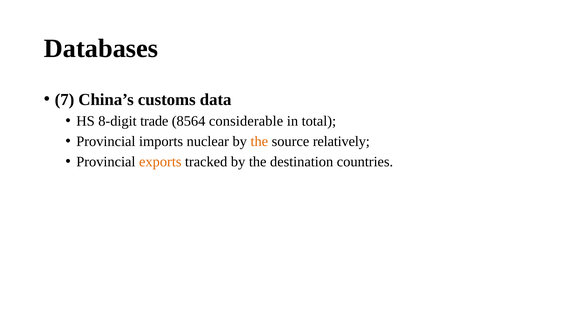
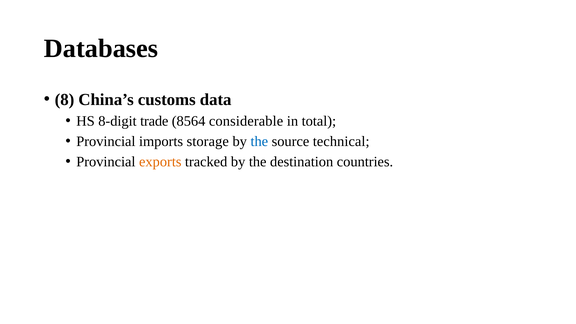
7: 7 -> 8
nuclear: nuclear -> storage
the at (259, 141) colour: orange -> blue
relatively: relatively -> technical
